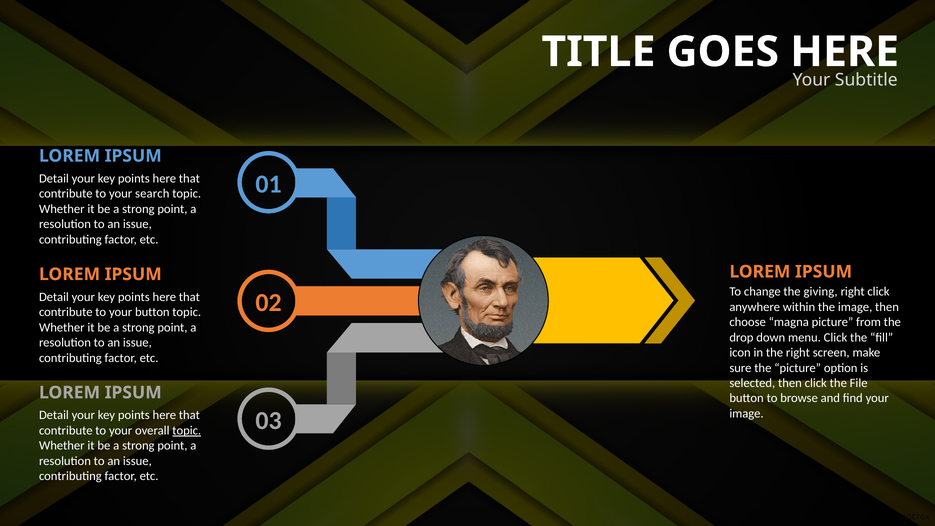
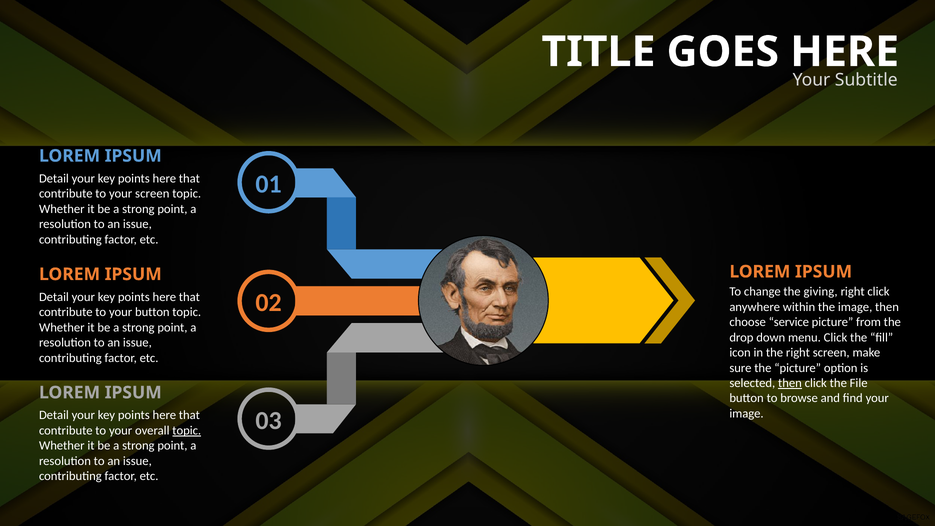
your search: search -> screen
magna: magna -> service
then at (790, 383) underline: none -> present
